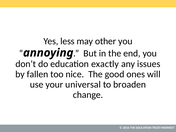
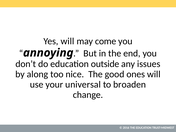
Yes less: less -> will
other: other -> come
exactly: exactly -> outside
fallen: fallen -> along
